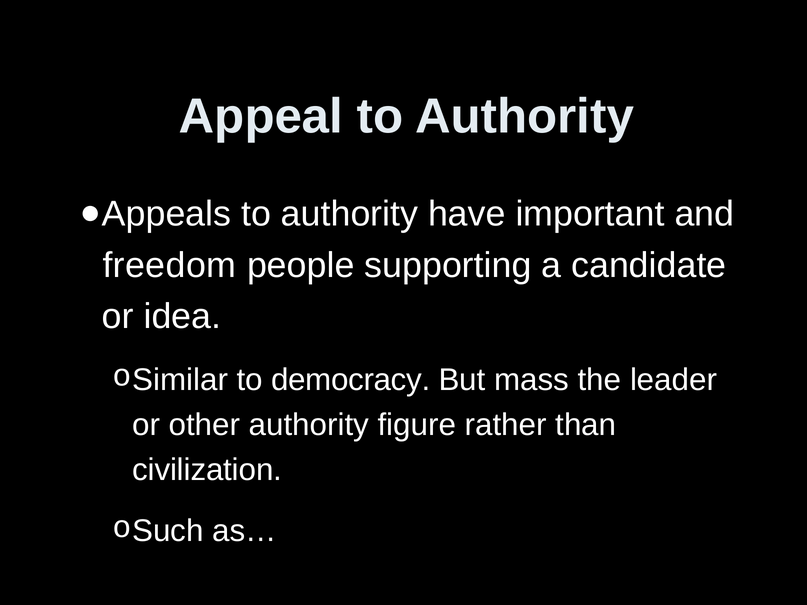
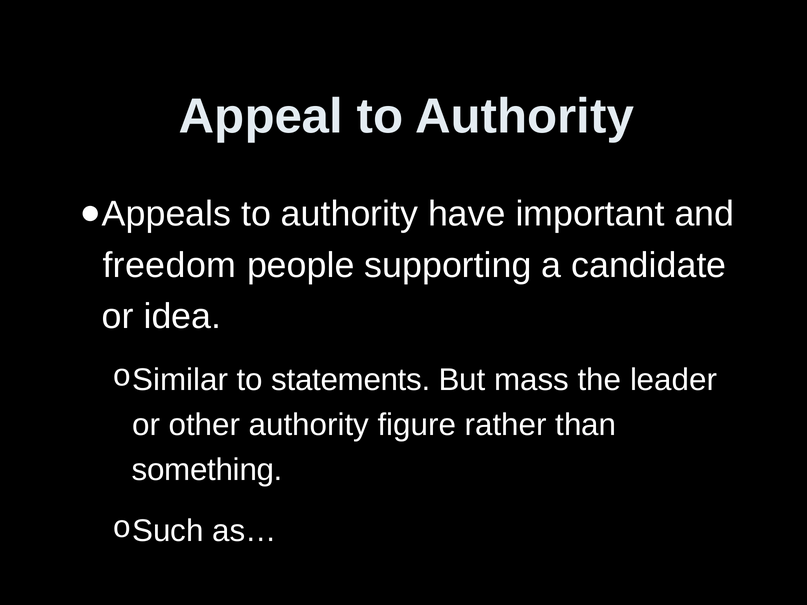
democracy: democracy -> statements
civilization: civilization -> something
